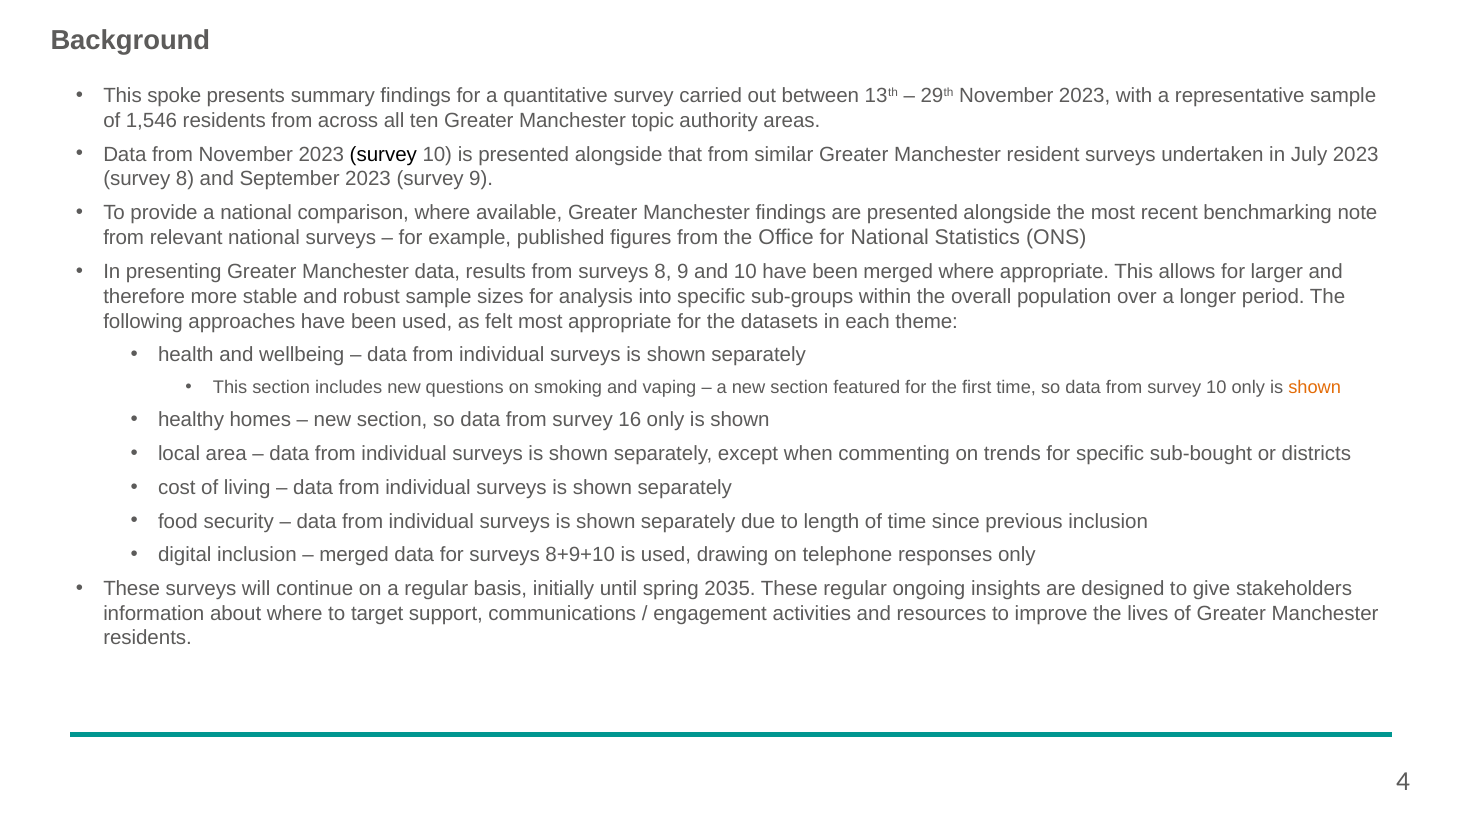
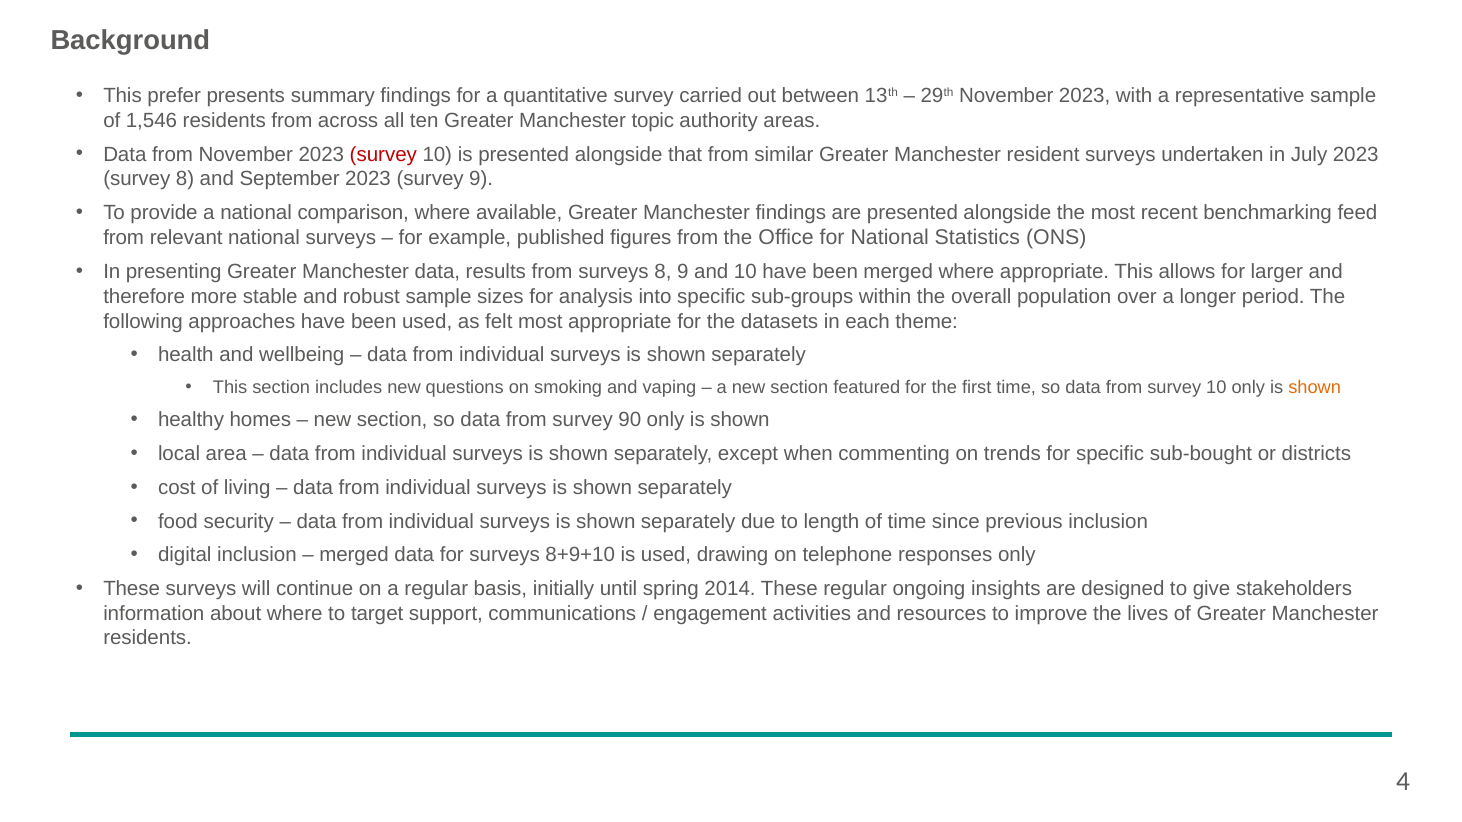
spoke: spoke -> prefer
survey at (383, 154) colour: black -> red
note: note -> feed
16: 16 -> 90
2035: 2035 -> 2014
